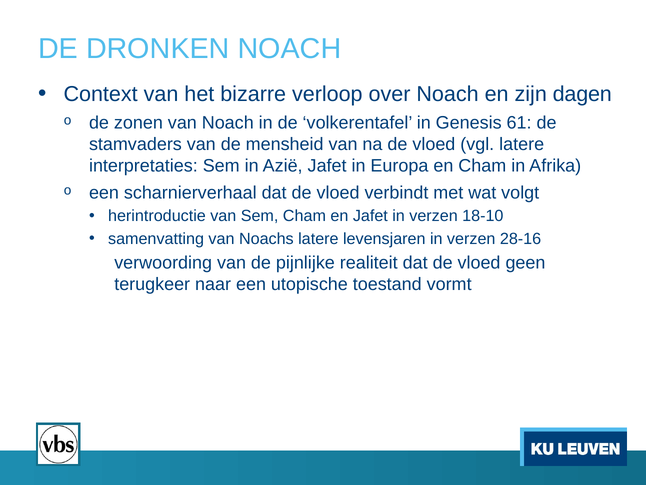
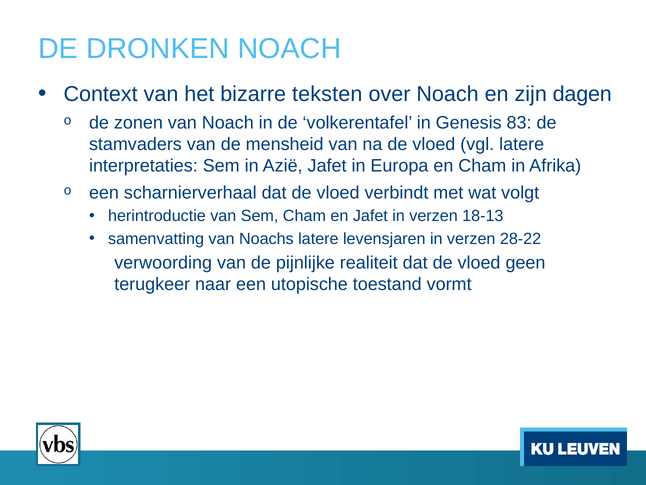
verloop: verloop -> teksten
61: 61 -> 83
18-10: 18-10 -> 18-13
28-16: 28-16 -> 28-22
